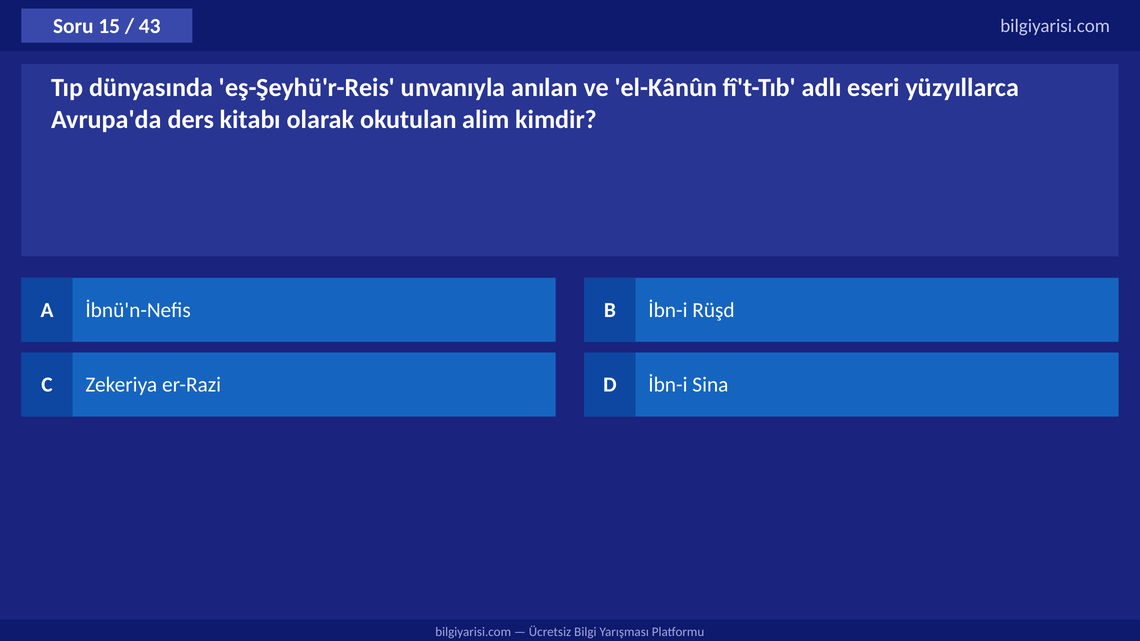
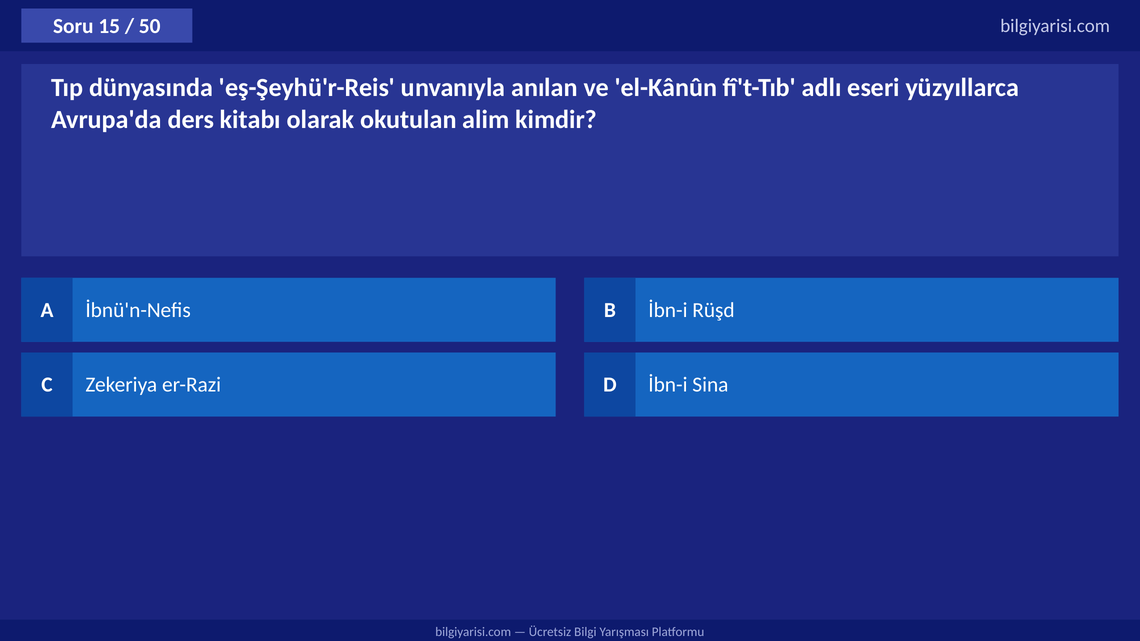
43: 43 -> 50
